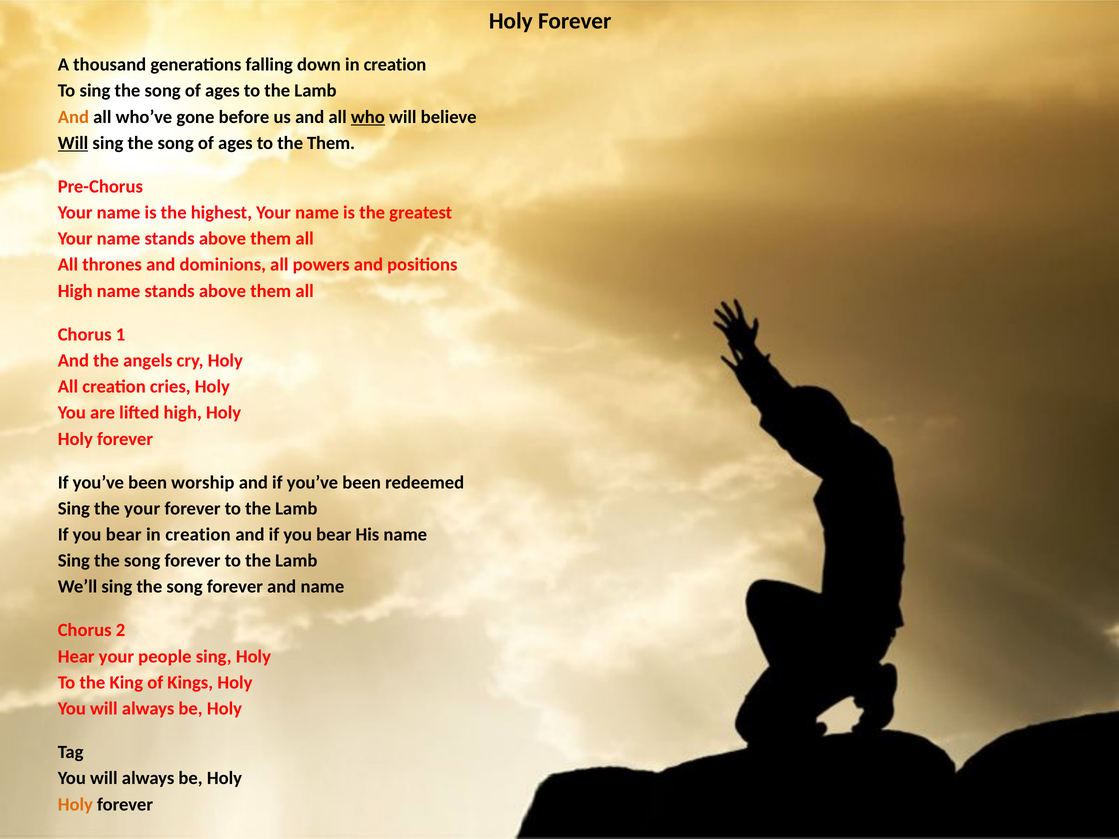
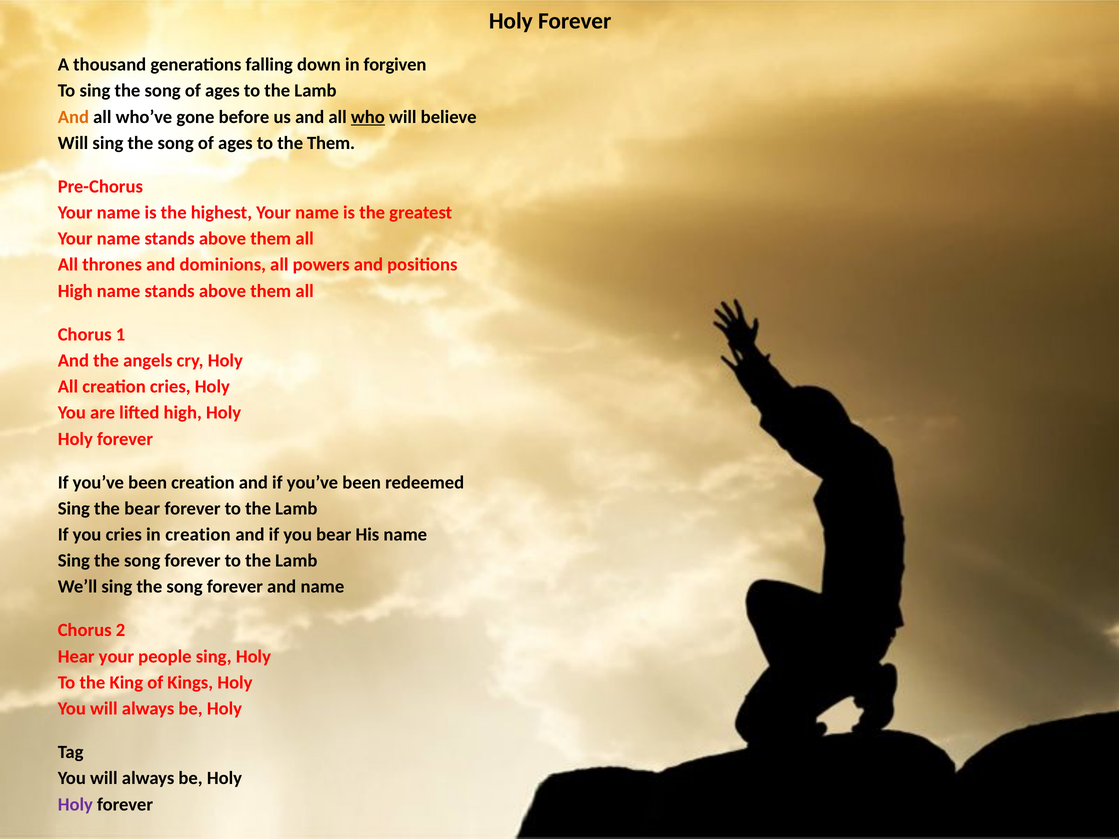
down in creation: creation -> forgiven
Will at (73, 143) underline: present -> none
been worship: worship -> creation
the your: your -> bear
bear at (124, 535): bear -> cries
Holy at (75, 805) colour: orange -> purple
